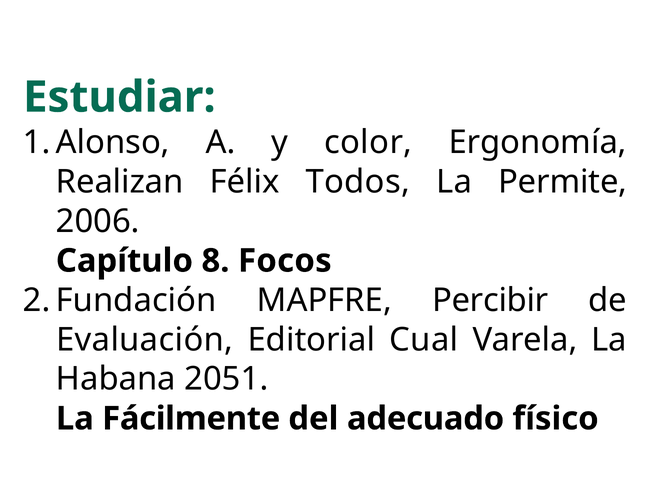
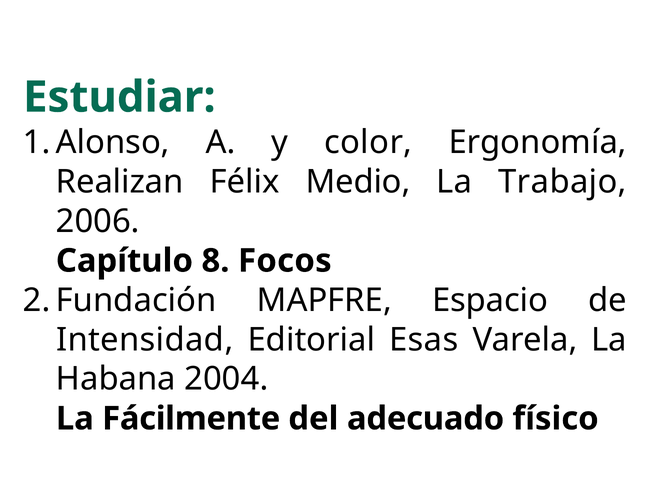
Todos: Todos -> Medio
Permite: Permite -> Trabajo
Percibir: Percibir -> Espacio
Evaluación: Evaluación -> Intensidad
Cual: Cual -> Esas
2051: 2051 -> 2004
